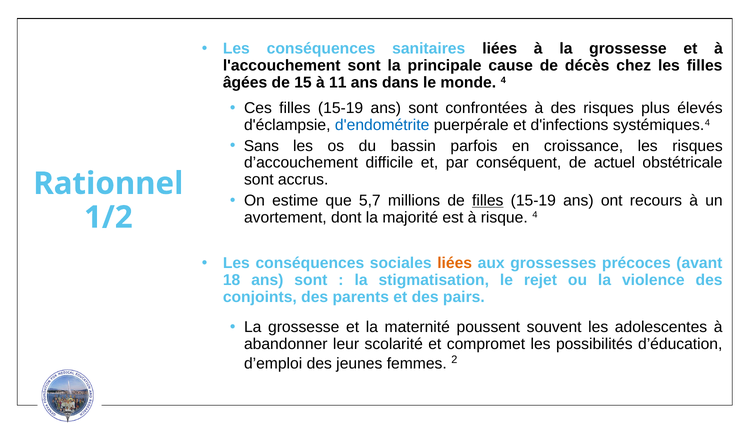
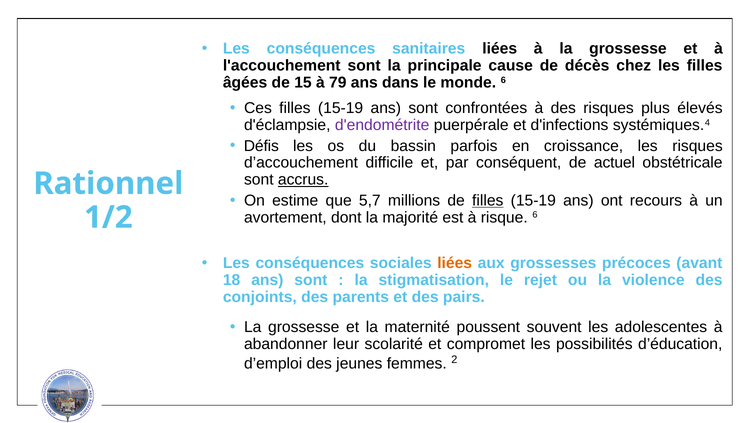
11: 11 -> 79
monde 4: 4 -> 6
d'endométrite colour: blue -> purple
Sans: Sans -> Défis
accrus underline: none -> present
risque 4: 4 -> 6
